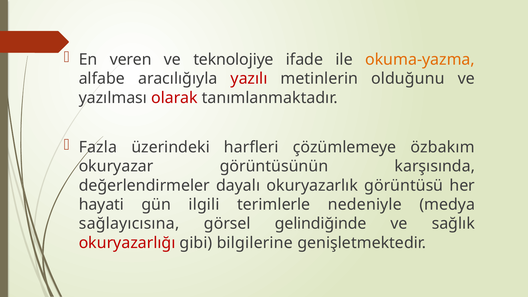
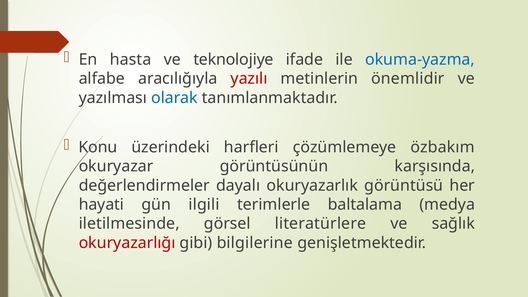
veren: veren -> hasta
okuma-yazma colour: orange -> blue
olduğunu: olduğunu -> önemlidir
olarak colour: red -> blue
Fazla: Fazla -> Konu
nedeniyle: nedeniyle -> baltalama
sağlayıcısına: sağlayıcısına -> iletilmesinde
gelindiğinde: gelindiğinde -> literatürlere
